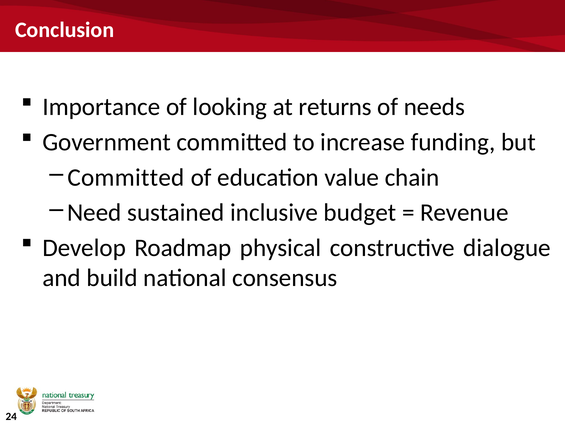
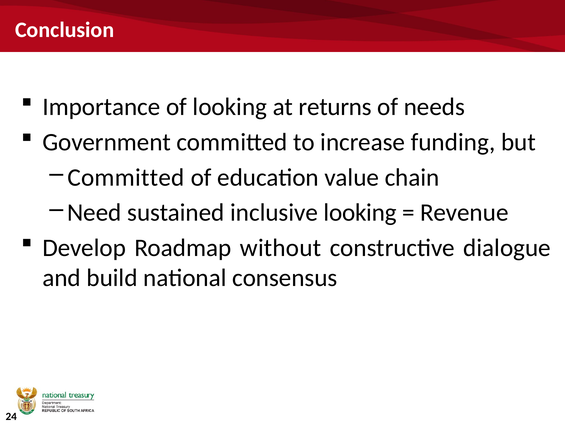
inclusive budget: budget -> looking
physical: physical -> without
